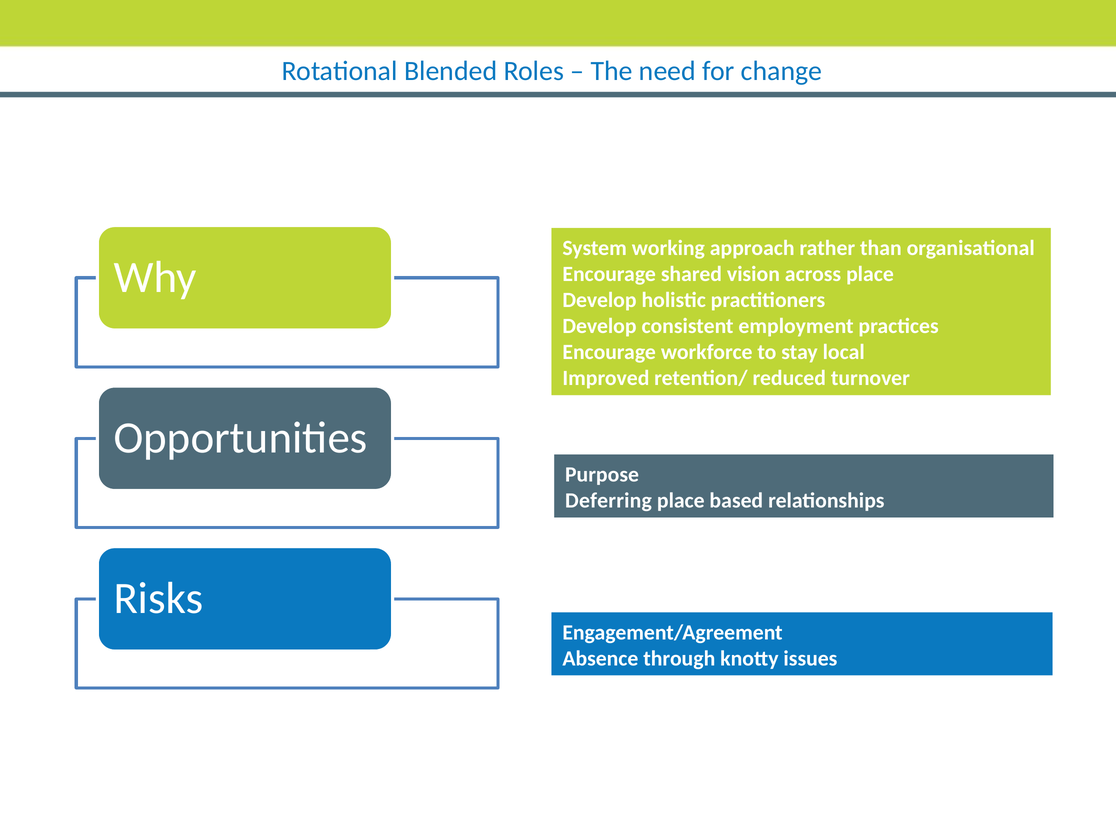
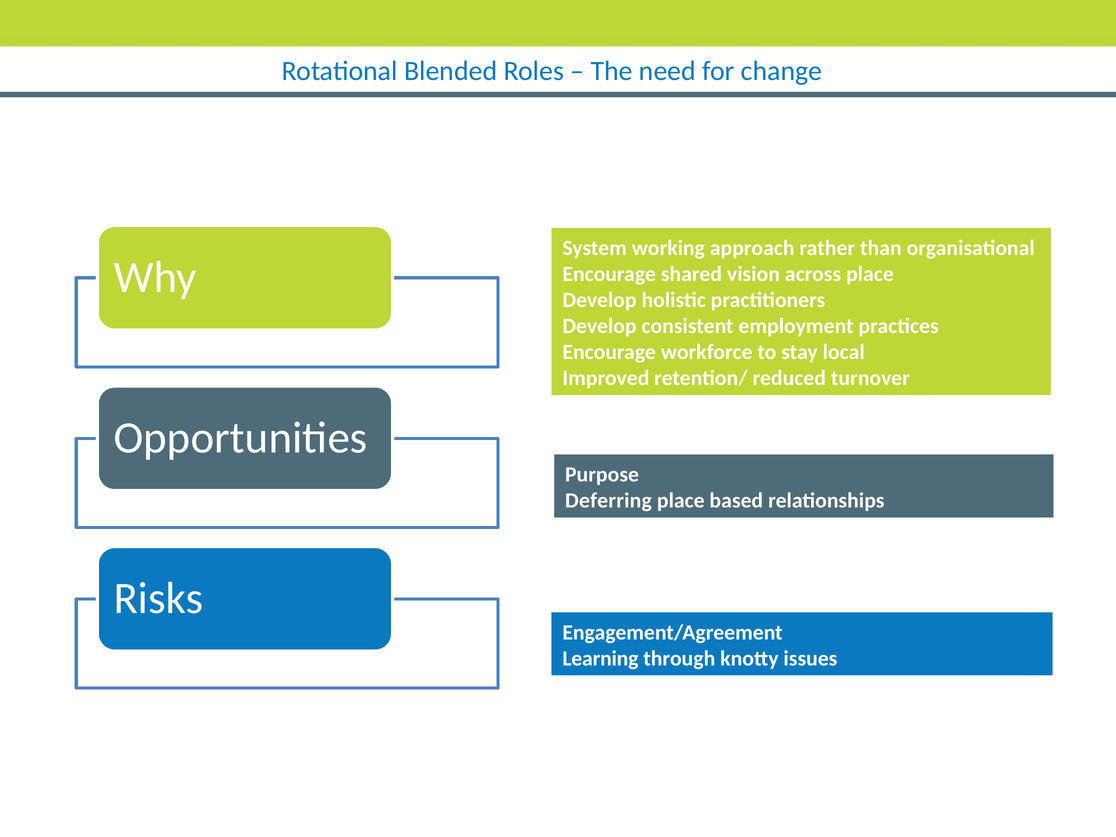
Absence: Absence -> Learning
